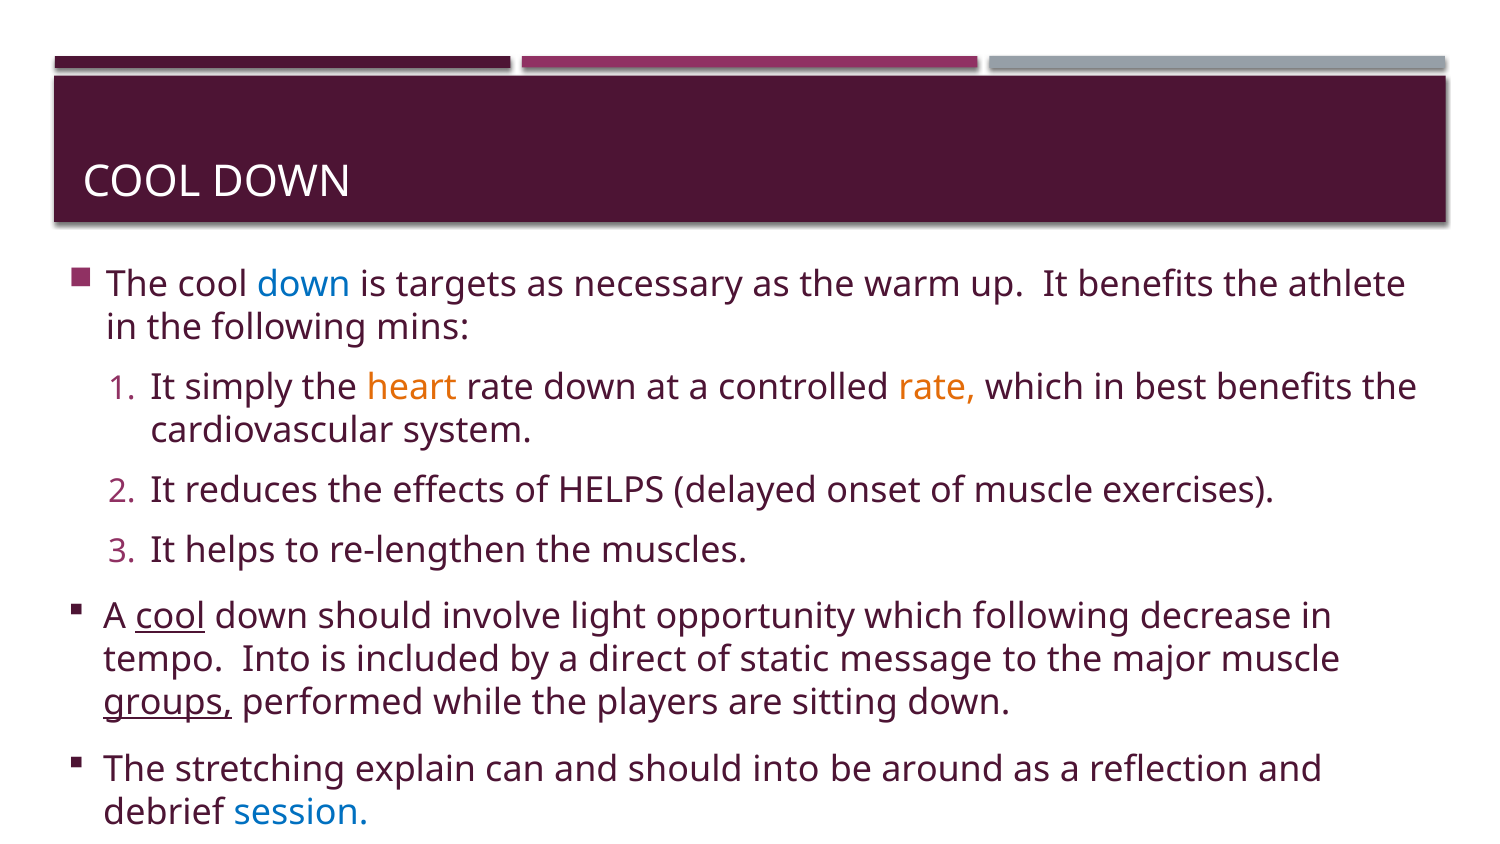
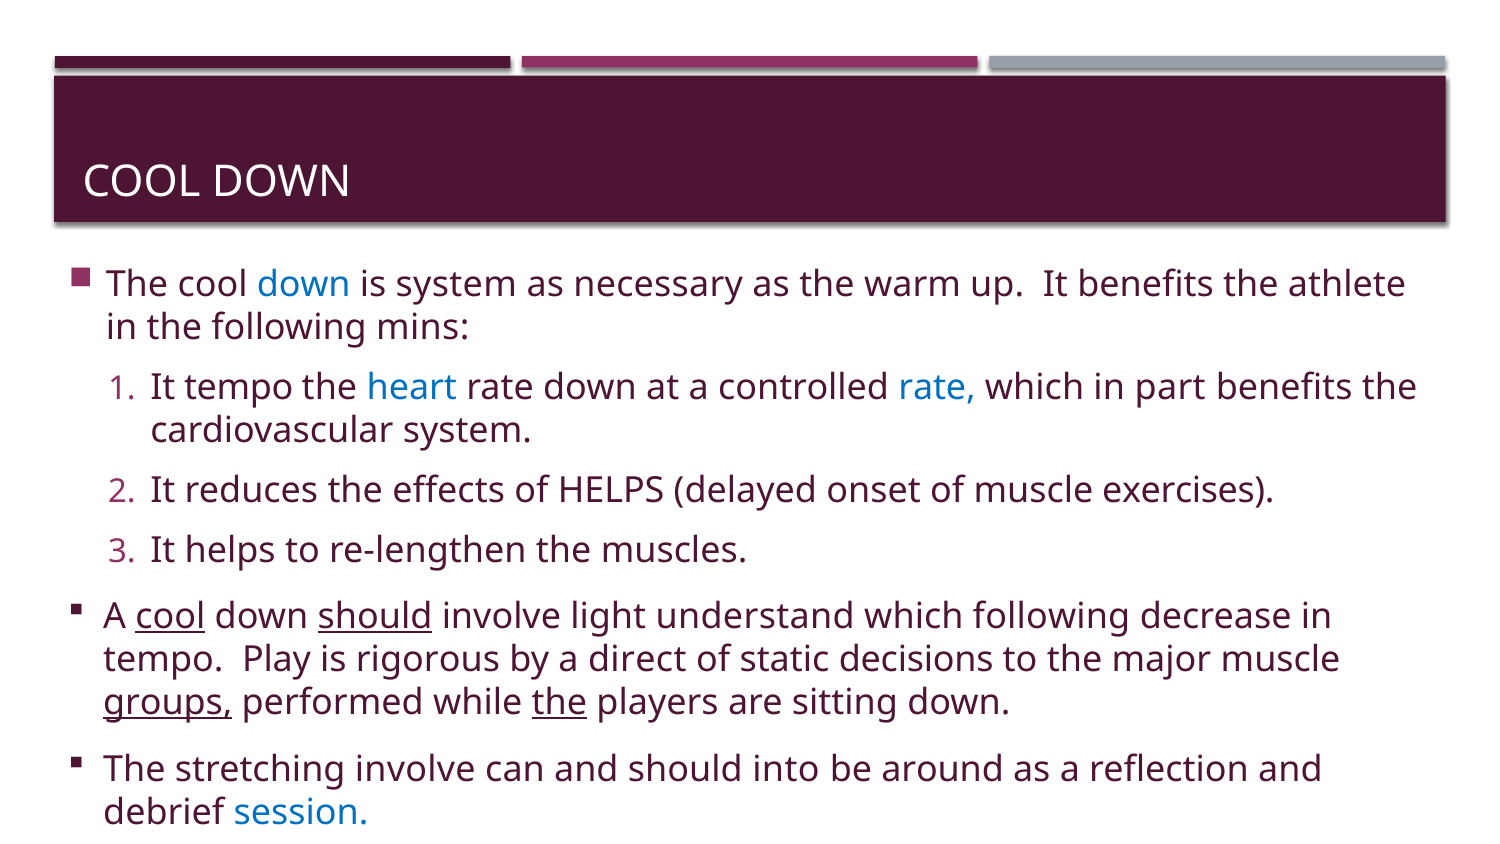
is targets: targets -> system
It simply: simply -> tempo
heart colour: orange -> blue
rate at (937, 387) colour: orange -> blue
best: best -> part
should at (375, 616) underline: none -> present
opportunity: opportunity -> understand
tempo Into: Into -> Play
included: included -> rigorous
message: message -> decisions
the at (559, 702) underline: none -> present
stretching explain: explain -> involve
